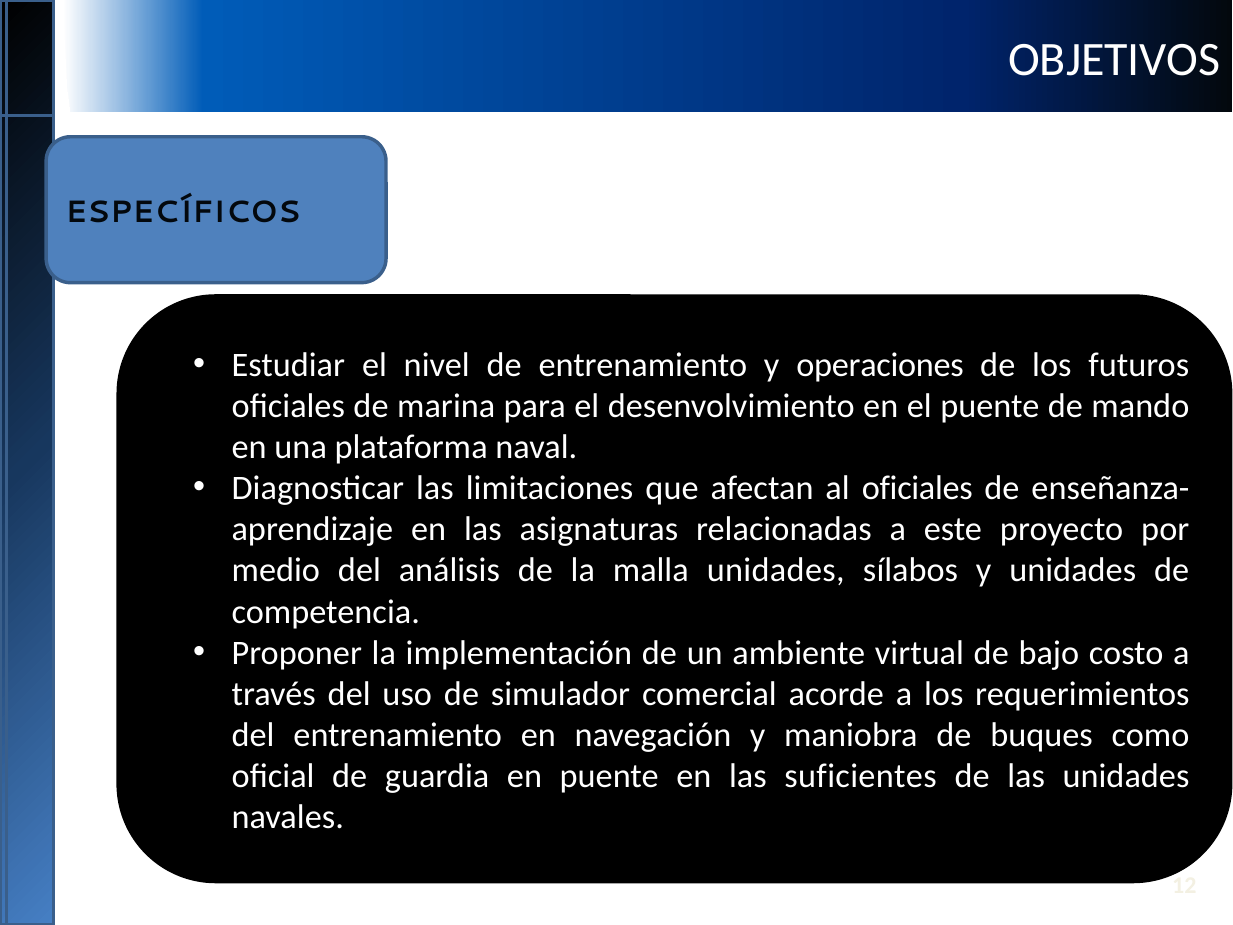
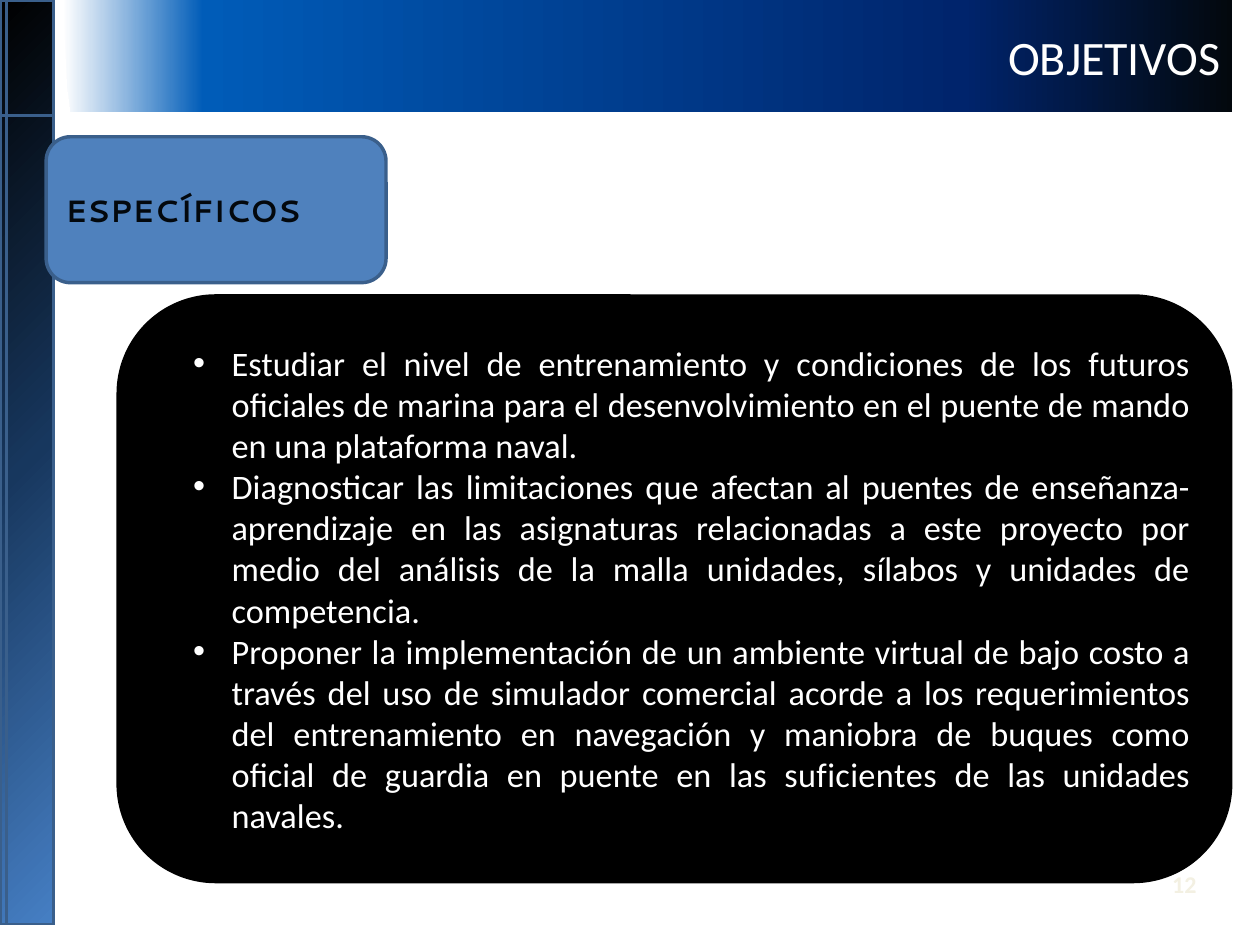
operaciones: operaciones -> condiciones
al oficiales: oficiales -> puentes
